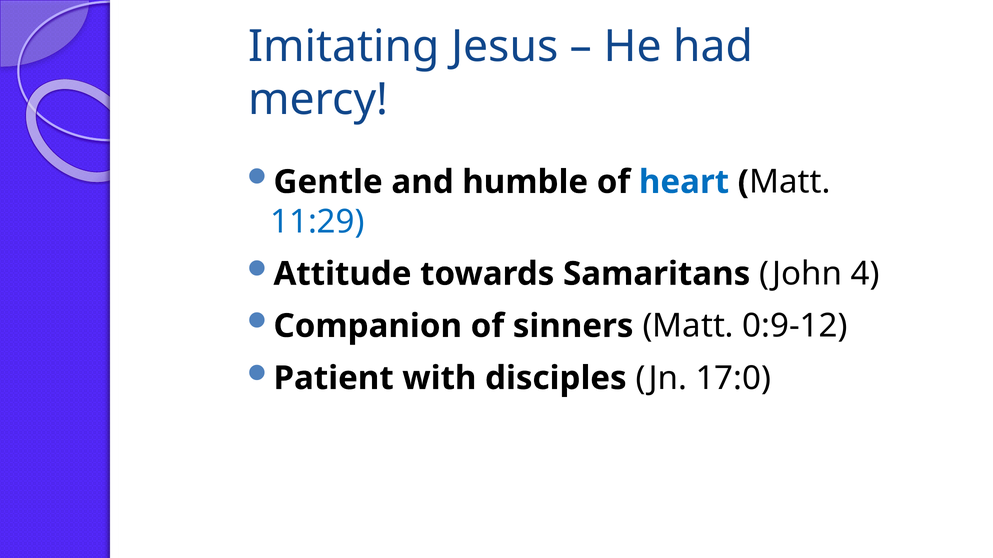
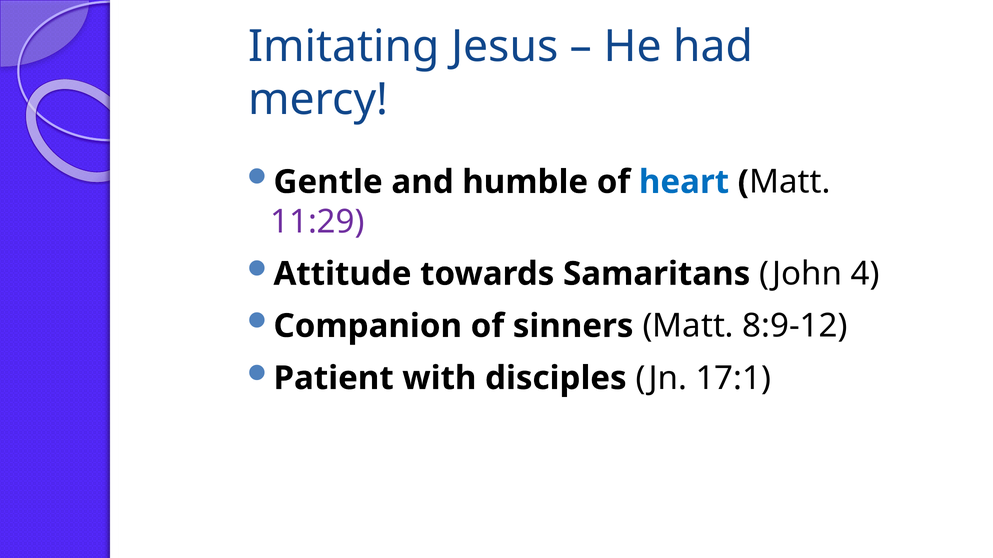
11:29 colour: blue -> purple
0:9-12: 0:9-12 -> 8:9-12
17:0: 17:0 -> 17:1
